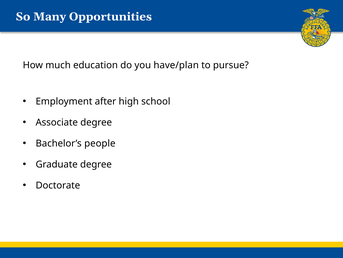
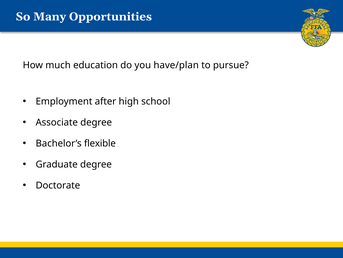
people: people -> flexible
